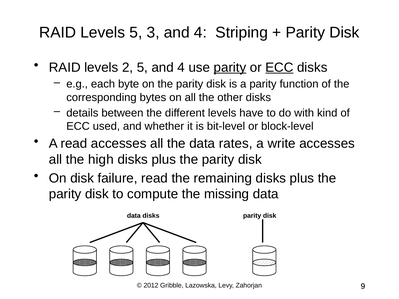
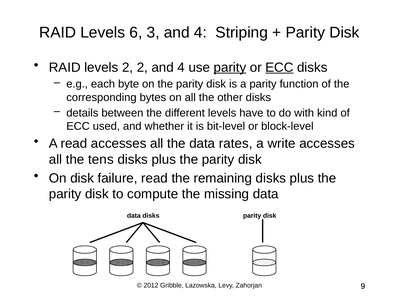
Levels 5: 5 -> 6
2 5: 5 -> 2
high: high -> tens
